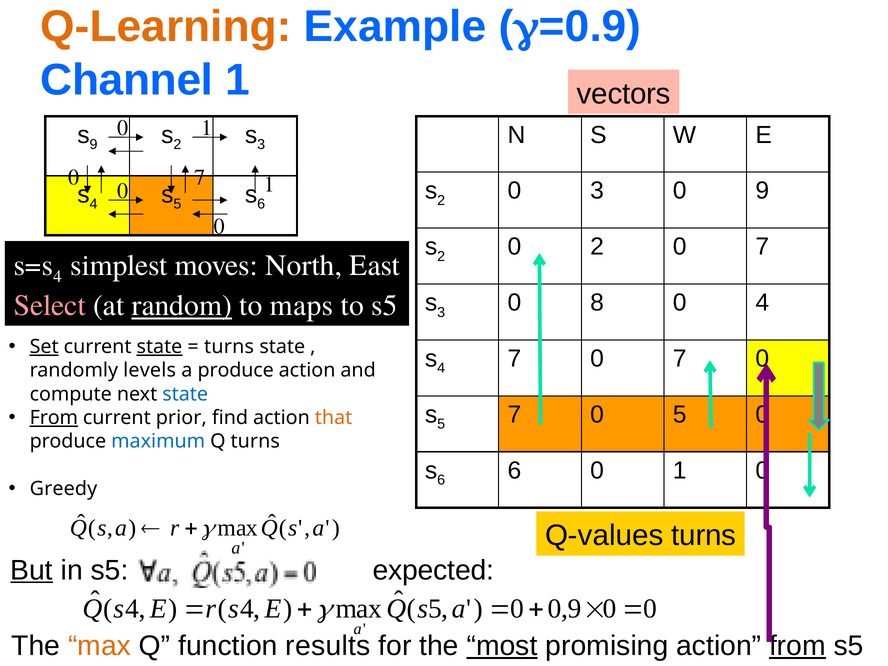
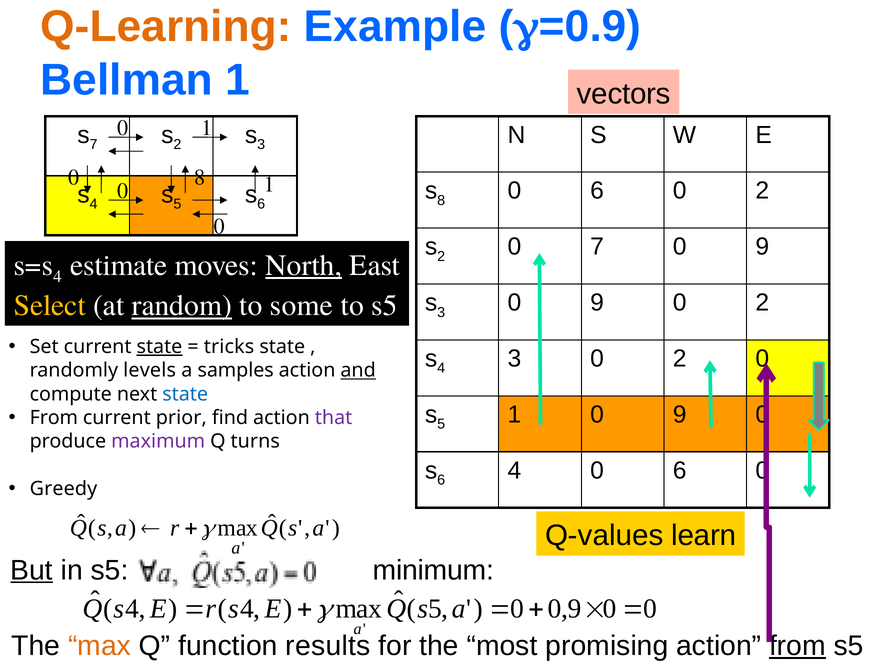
Channel: Channel -> Bellman
s 9: 9 -> 7
7 at (200, 177): 7 -> 8
2 at (441, 200): 2 -> 8
3 at (597, 191): 3 -> 6
9 at (762, 191): 9 -> 2
0 2: 2 -> 7
7 at (762, 247): 7 -> 9
simplest: simplest -> estimate
North underline: none -> present
8 at (597, 303): 8 -> 9
4 at (762, 303): 4 -> 2
Select colour: pink -> yellow
maps: maps -> some
Set underline: present -> none
turns at (229, 347): turns -> tricks
7 at (514, 358): 7 -> 3
7 at (680, 358): 7 -> 2
a produce: produce -> samples
and underline: none -> present
7 at (514, 414): 7 -> 1
5 at (680, 414): 5 -> 9
From at (54, 418) underline: present -> none
that colour: orange -> purple
maximum colour: blue -> purple
6 at (514, 470): 6 -> 4
1 at (680, 470): 1 -> 6
Q-values turns: turns -> learn
expected: expected -> minimum
most underline: present -> none
